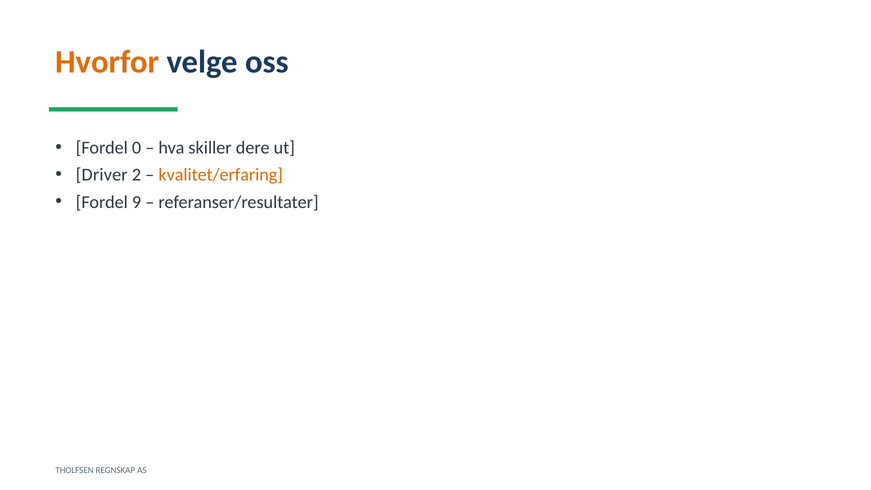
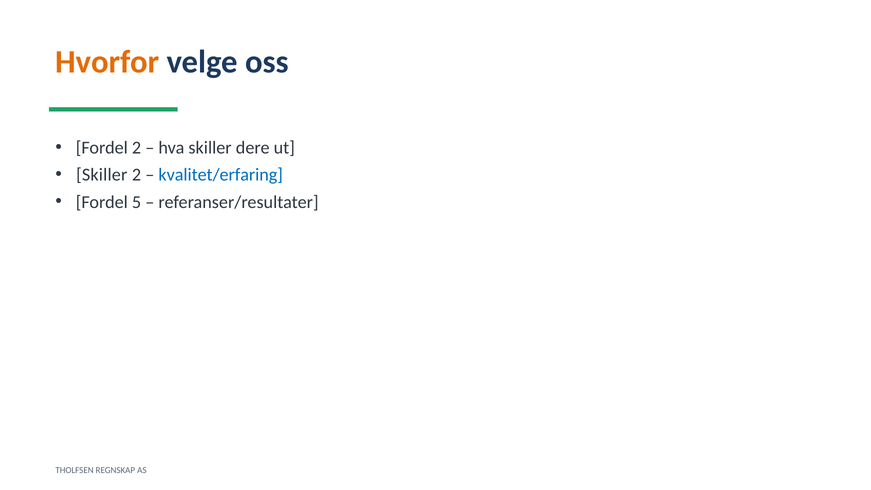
Fordel 0: 0 -> 2
Driver at (102, 175): Driver -> Skiller
kvalitet/erfaring colour: orange -> blue
9: 9 -> 5
